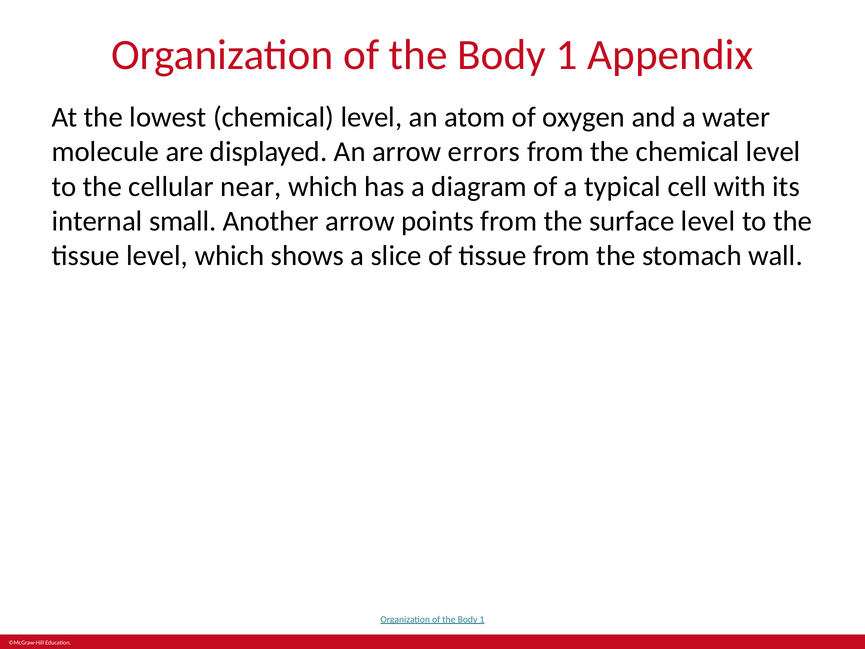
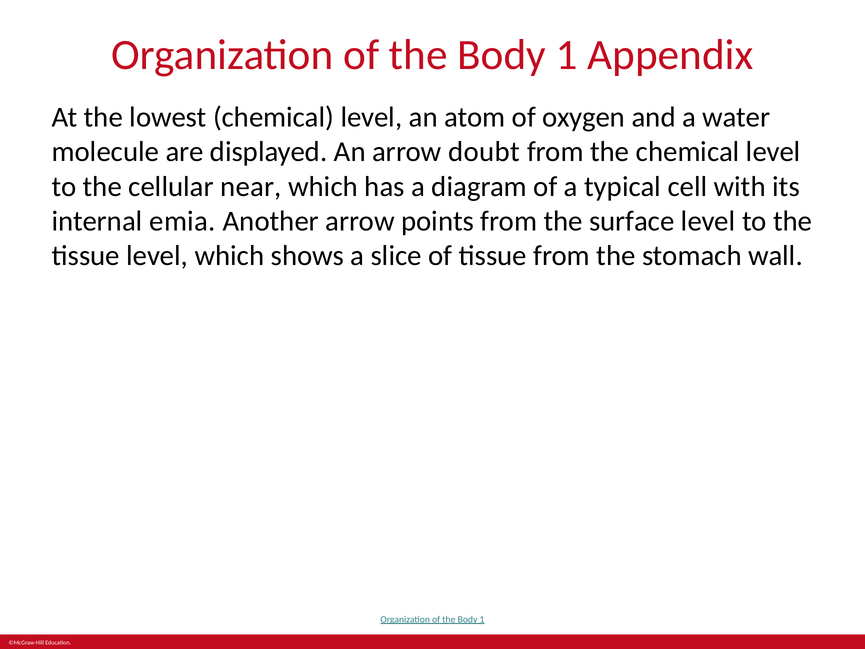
errors: errors -> doubt
small: small -> emia
